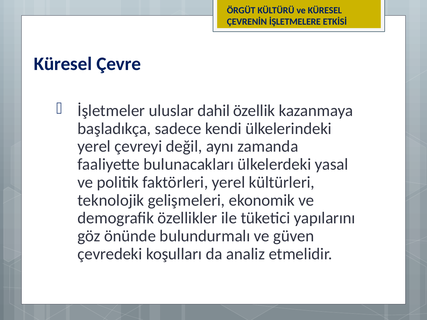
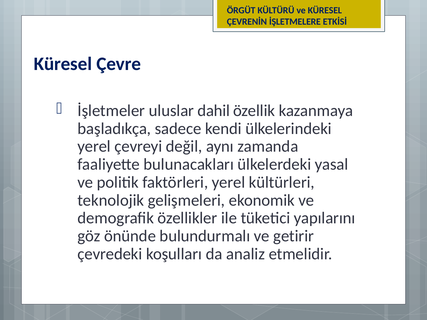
güven: güven -> getirir
